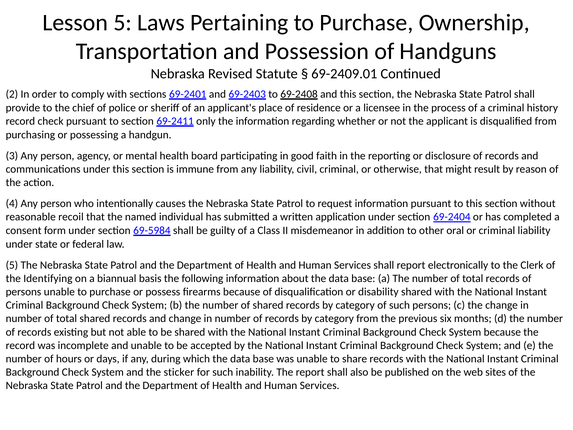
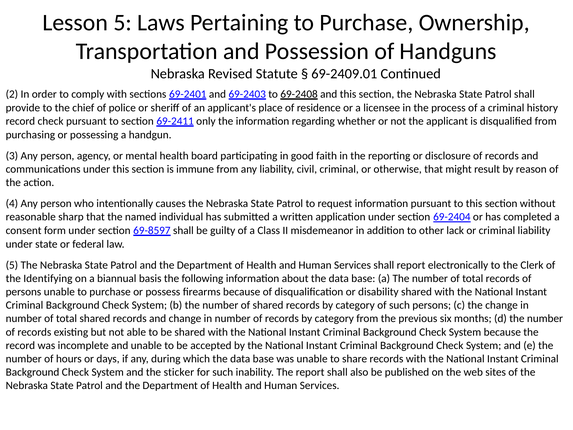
recoil: recoil -> sharp
69-5984: 69-5984 -> 69-8597
oral: oral -> lack
